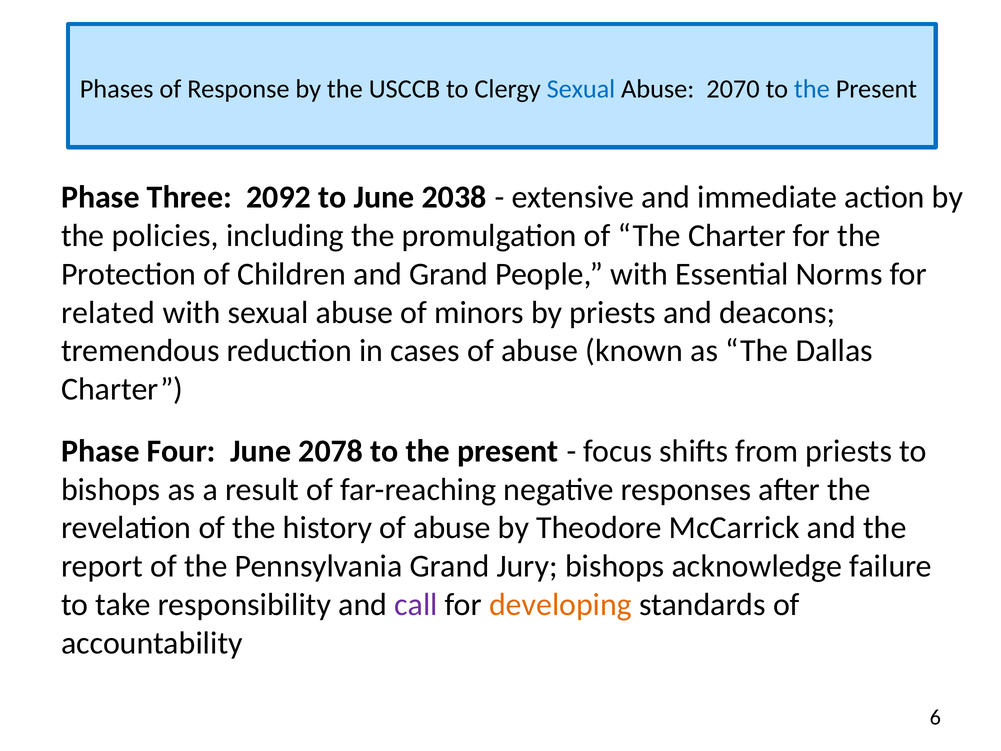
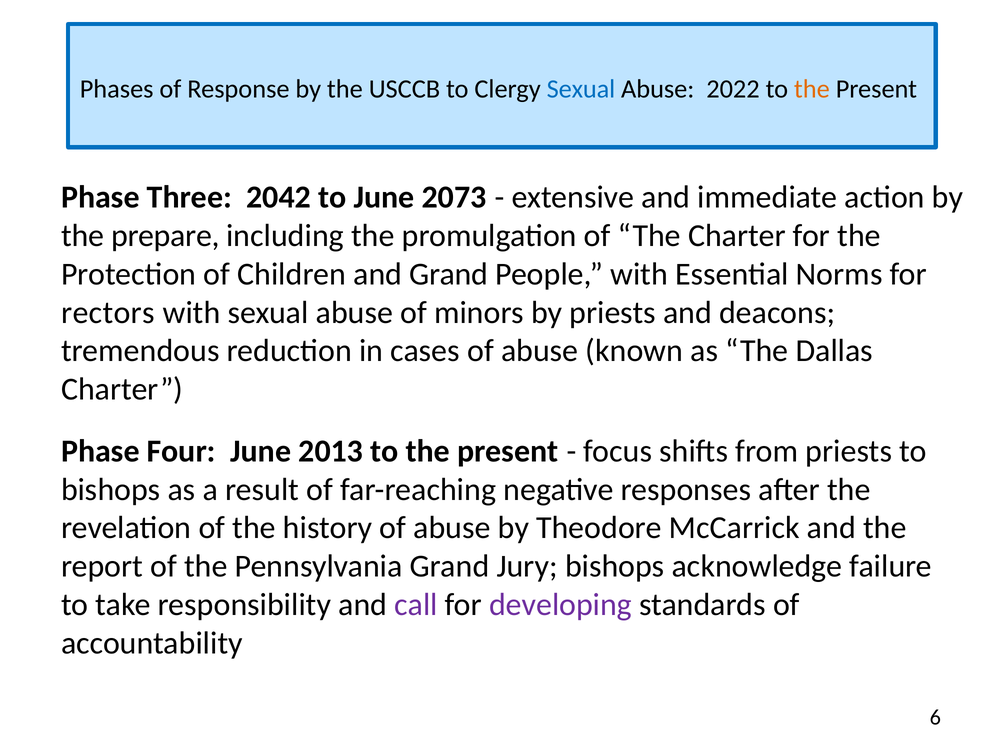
2070: 2070 -> 2022
the at (812, 89) colour: blue -> orange
2092: 2092 -> 2042
2038: 2038 -> 2073
policies: policies -> prepare
related: related -> rectors
2078: 2078 -> 2013
developing colour: orange -> purple
